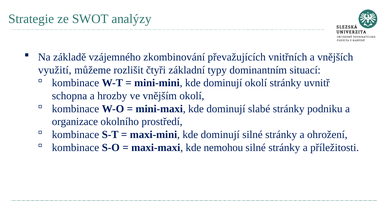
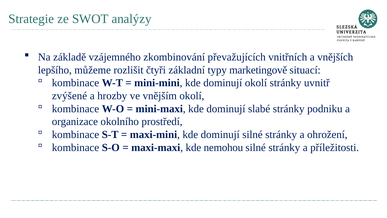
využití: využití -> lepšího
dominantním: dominantním -> marketingově
schopna: schopna -> zvýšené
